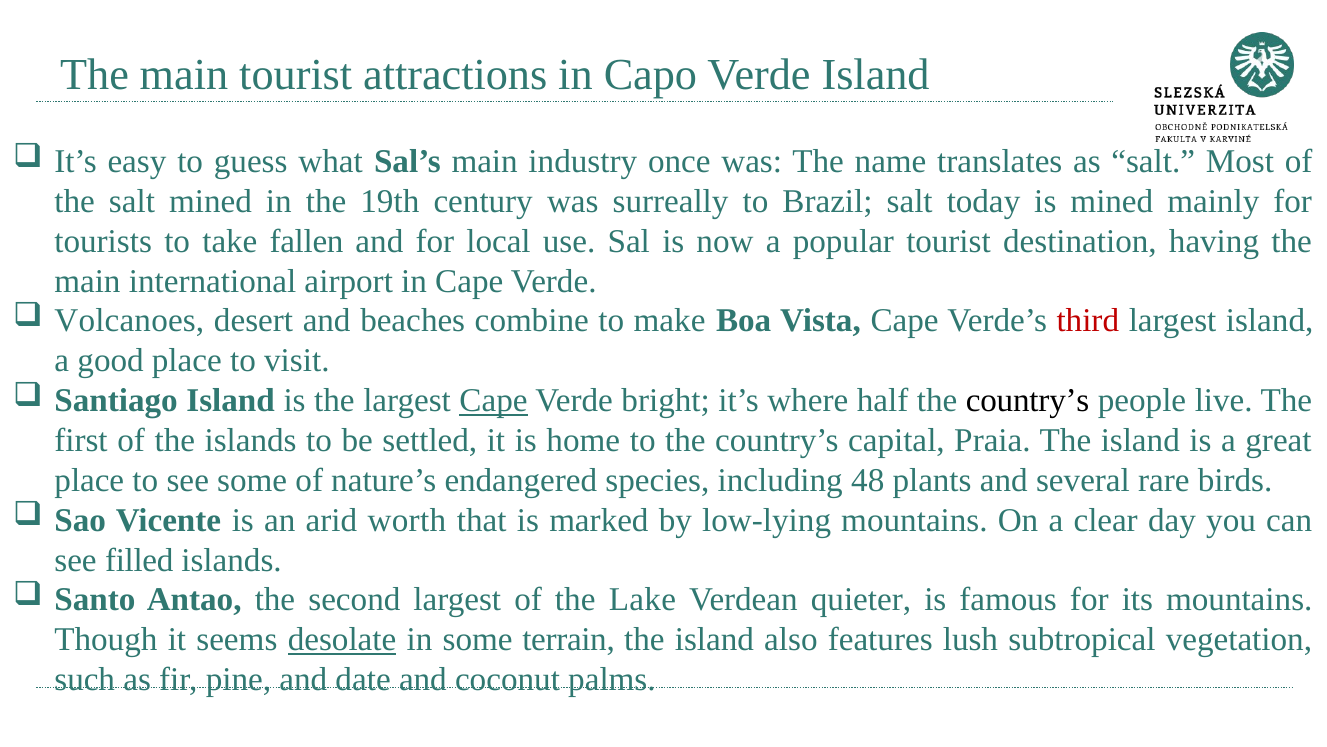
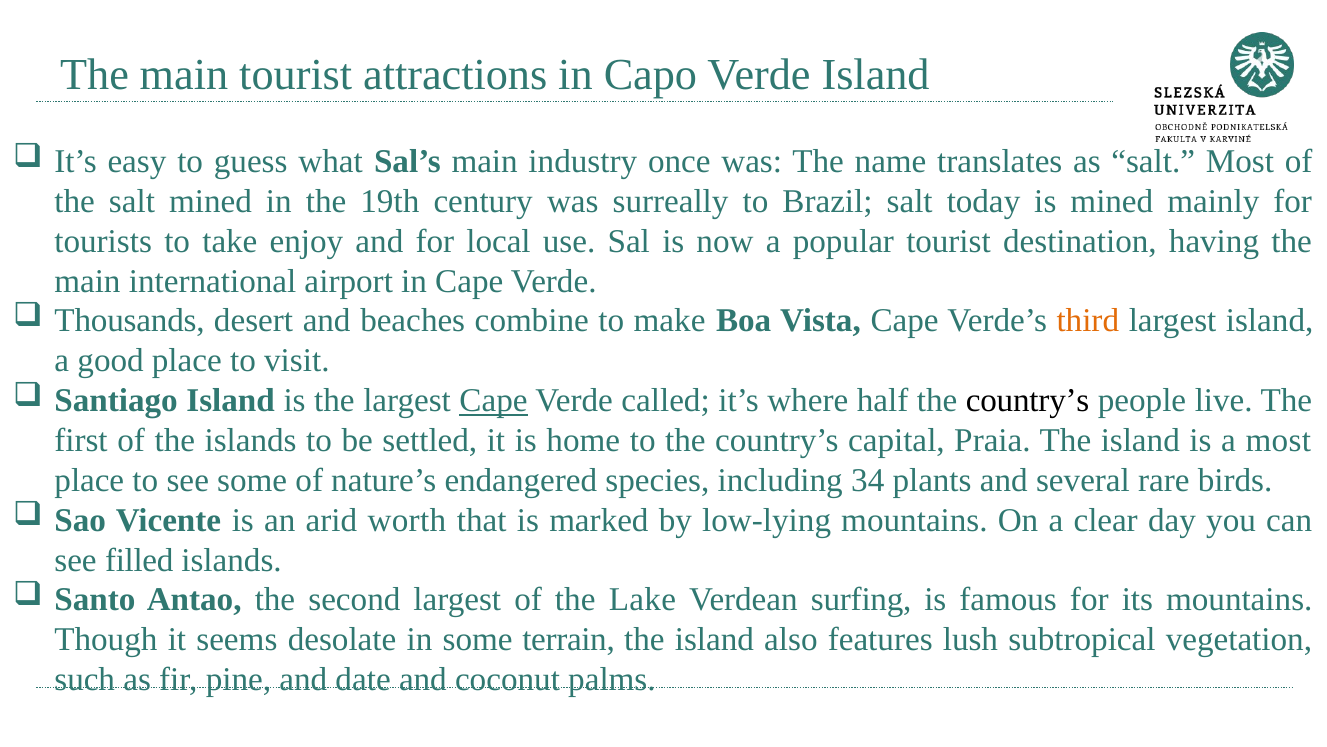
fallen: fallen -> enjoy
Volcanoes: Volcanoes -> Thousands
third colour: red -> orange
bright: bright -> called
a great: great -> most
48: 48 -> 34
quieter: quieter -> surfing
desolate underline: present -> none
